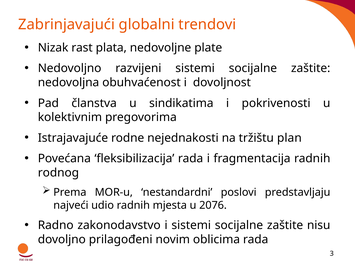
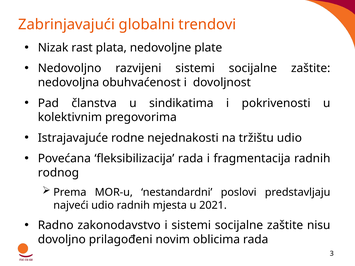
tržištu plan: plan -> udio
2076: 2076 -> 2021
